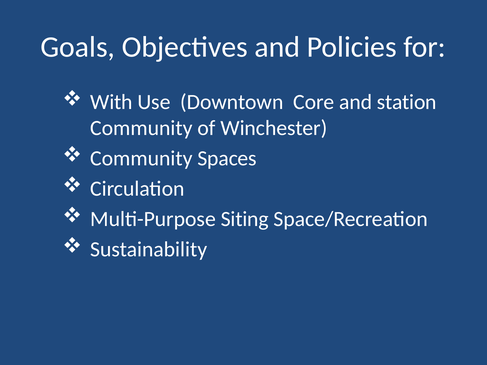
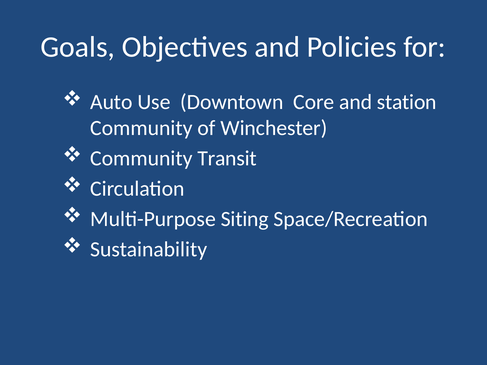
With: With -> Auto
Spaces: Spaces -> Transit
